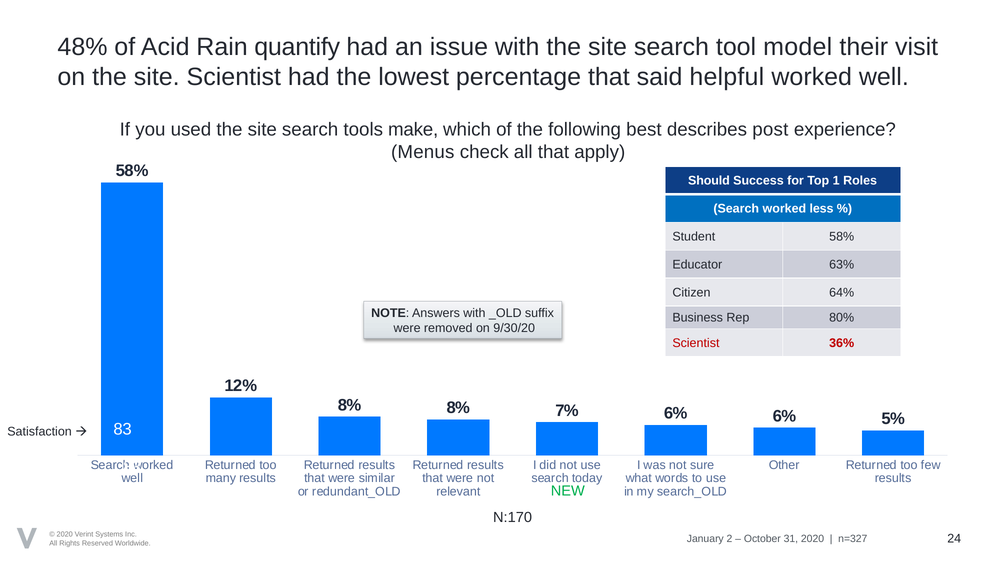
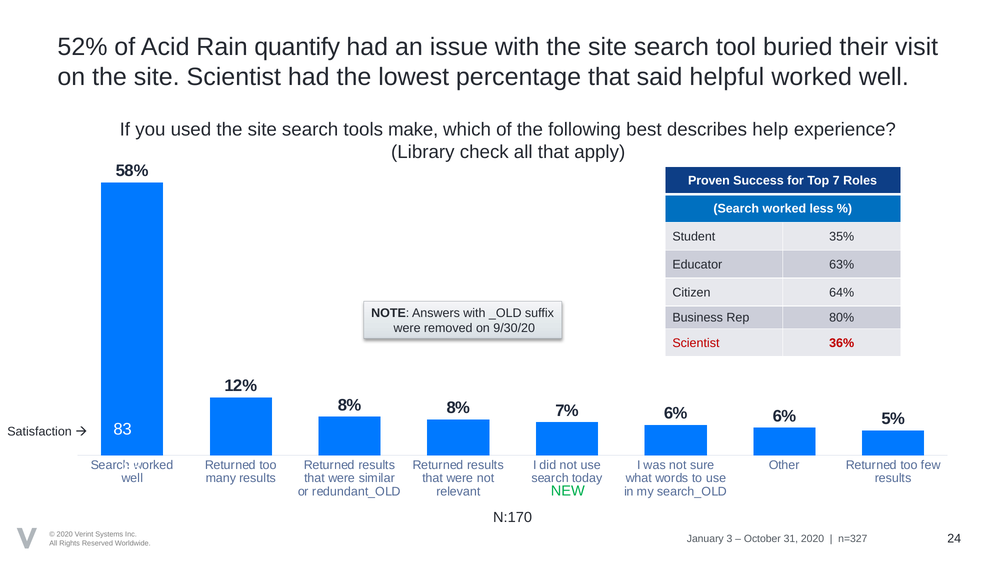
48%: 48% -> 52%
model: model -> buried
post: post -> help
Menus: Menus -> Library
Should: Should -> Proven
1: 1 -> 7
Student 58%: 58% -> 35%
2: 2 -> 3
